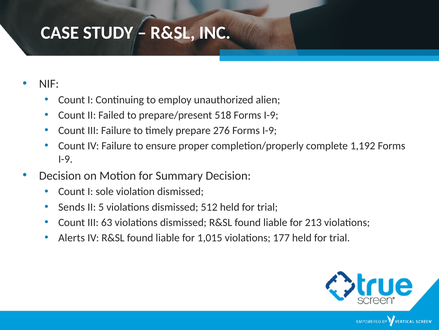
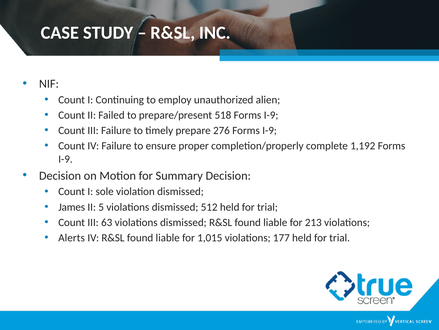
Sends: Sends -> James
